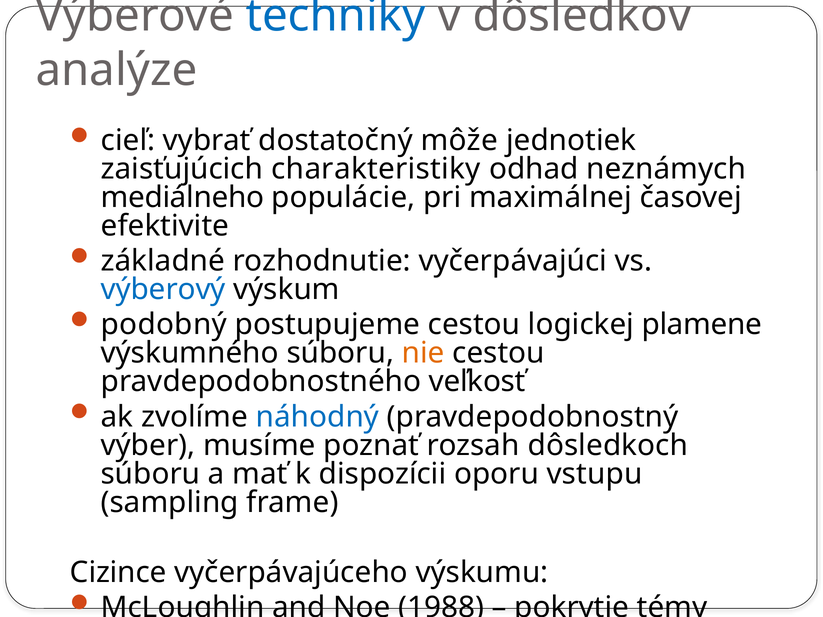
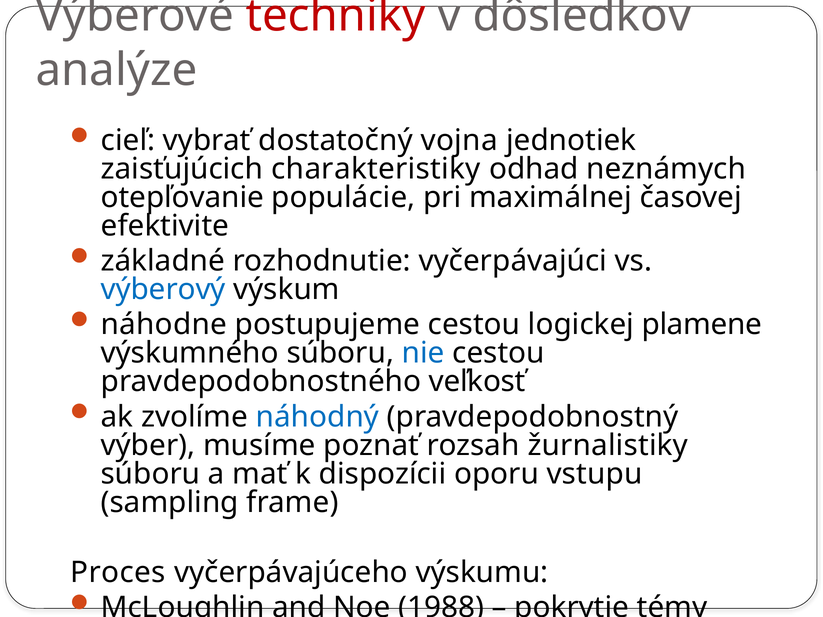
techniky colour: blue -> red
môže: môže -> vojna
mediálneho: mediálneho -> otepľovanie
podobný: podobný -> náhodne
nie colour: orange -> blue
dôsledkoch: dôsledkoch -> žurnalistiky
Cizince: Cizince -> Proces
